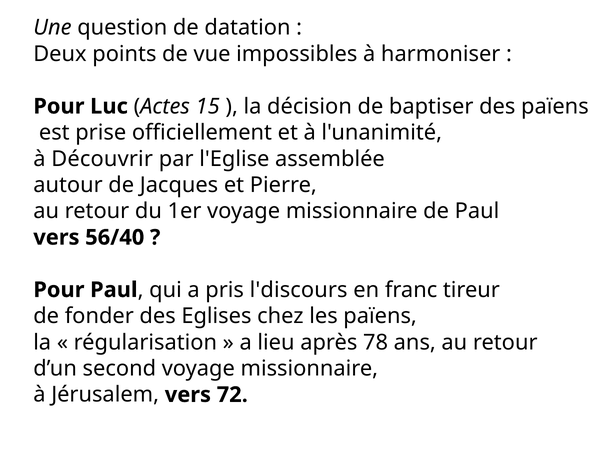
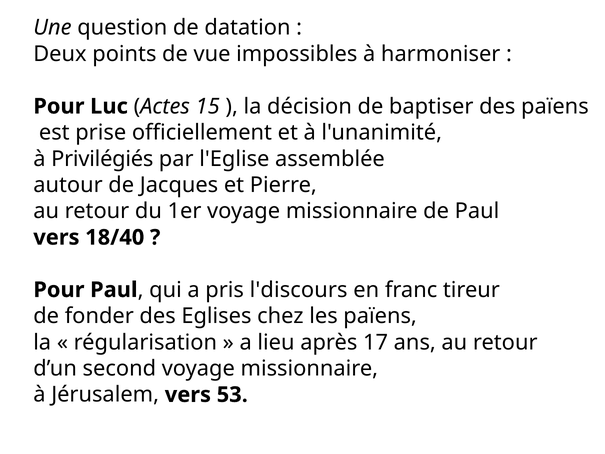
Découvrir: Découvrir -> Privilégiés
56/40: 56/40 -> 18/40
78: 78 -> 17
72: 72 -> 53
